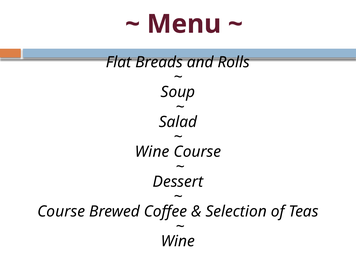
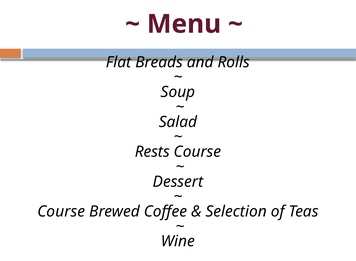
Wine at (152, 151): Wine -> Rests
